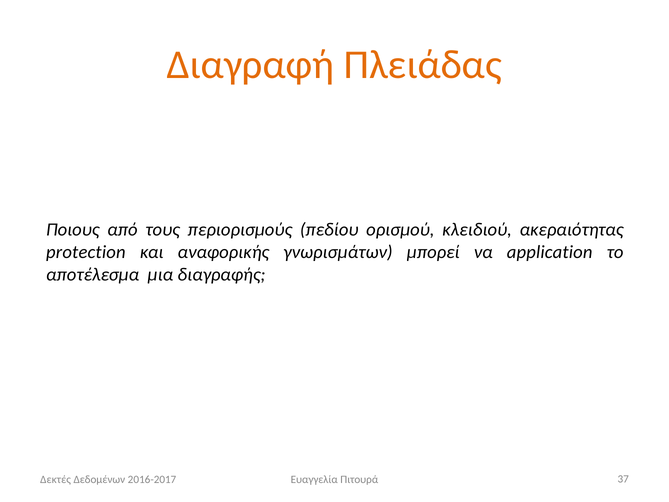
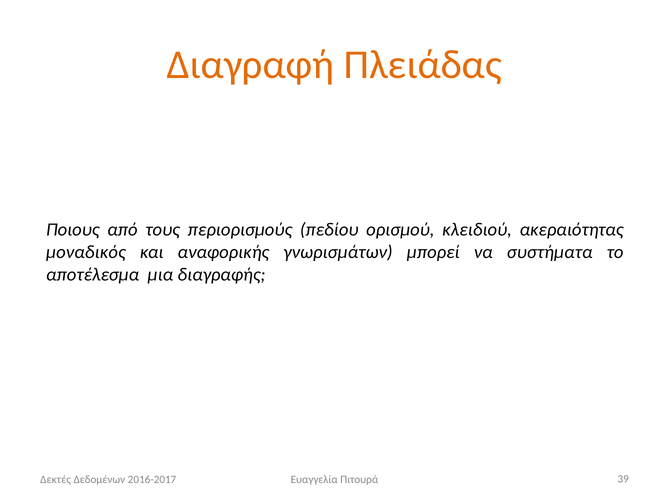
protection: protection -> μοναδικός
application: application -> συστήματα
37: 37 -> 39
